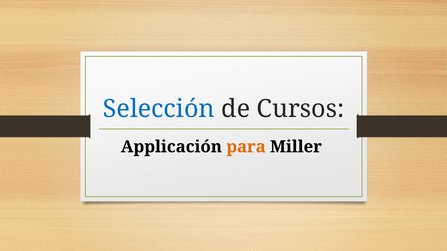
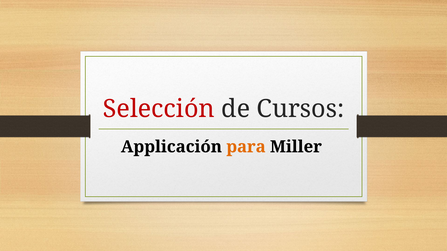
Selección colour: blue -> red
